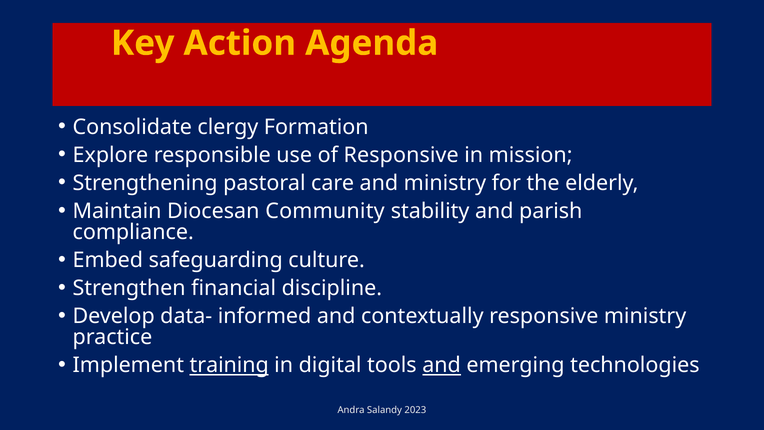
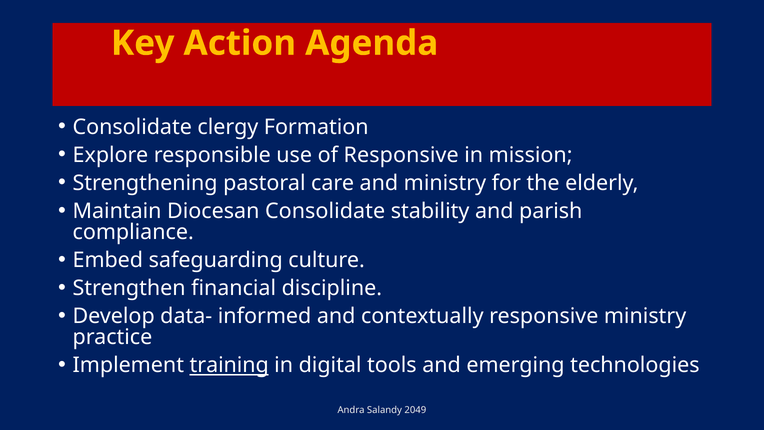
Diocesan Community: Community -> Consolidate
and at (442, 365) underline: present -> none
2023: 2023 -> 2049
